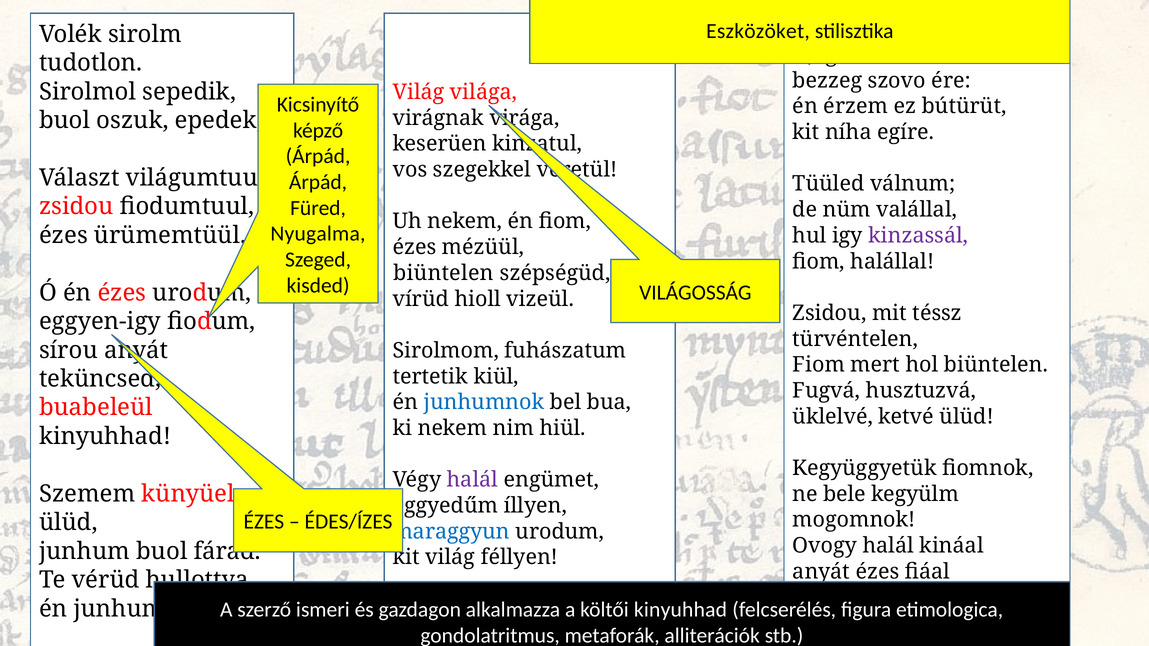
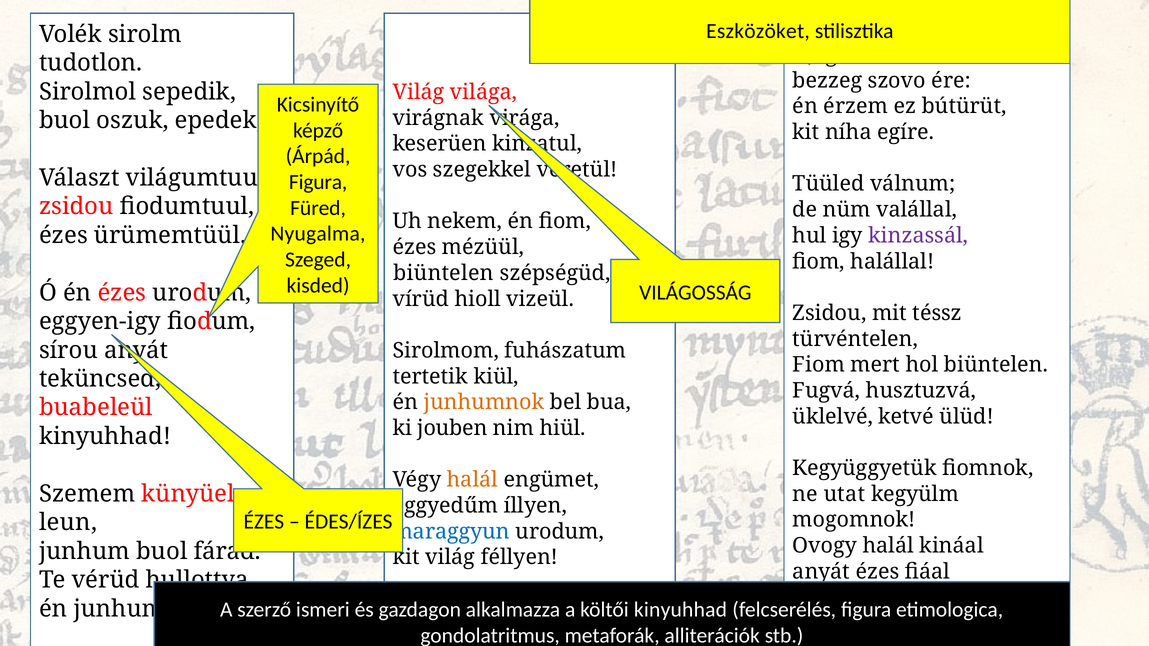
Árpád at (318, 182): Árpád -> Figura
junhumnok colour: blue -> orange
nekem at (452, 428): nekem -> jouben
halál at (472, 480) colour: purple -> orange
bele: bele -> utat
ülüd at (68, 523): ülüd -> leun
